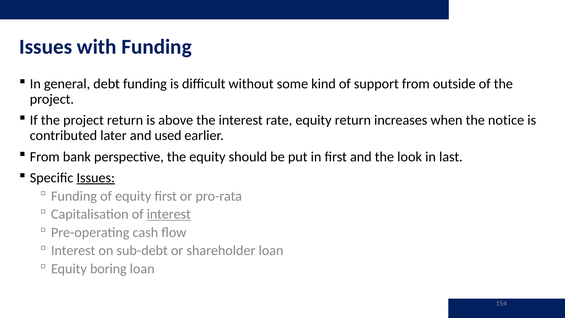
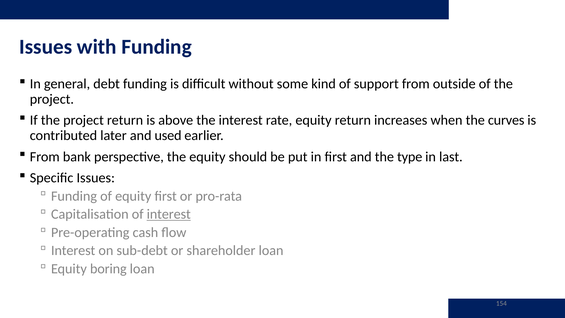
notice: notice -> curves
look: look -> type
Issues at (96, 178) underline: present -> none
